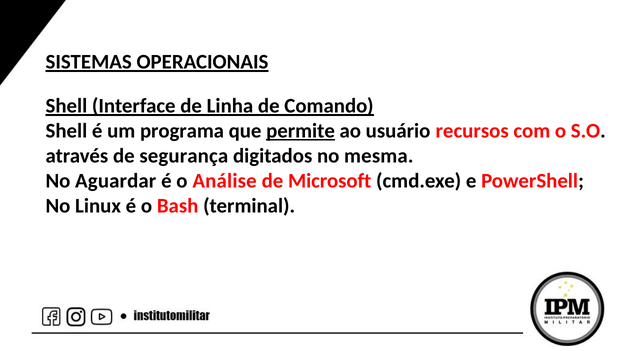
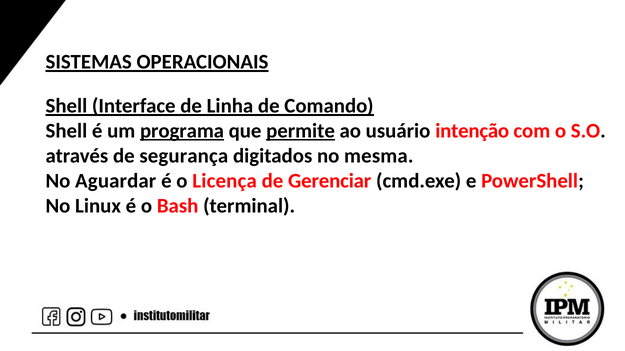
programa underline: none -> present
recursos: recursos -> intenção
Análise: Análise -> Licença
Microsoft: Microsoft -> Gerenciar
